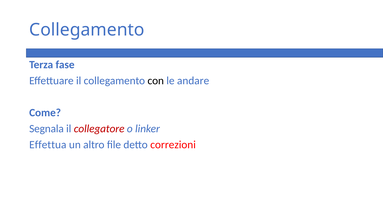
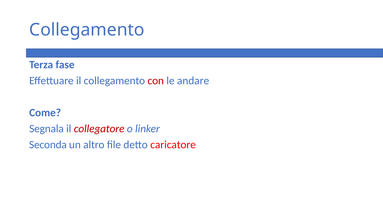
con colour: black -> red
Effettua: Effettua -> Seconda
correzioni: correzioni -> caricatore
